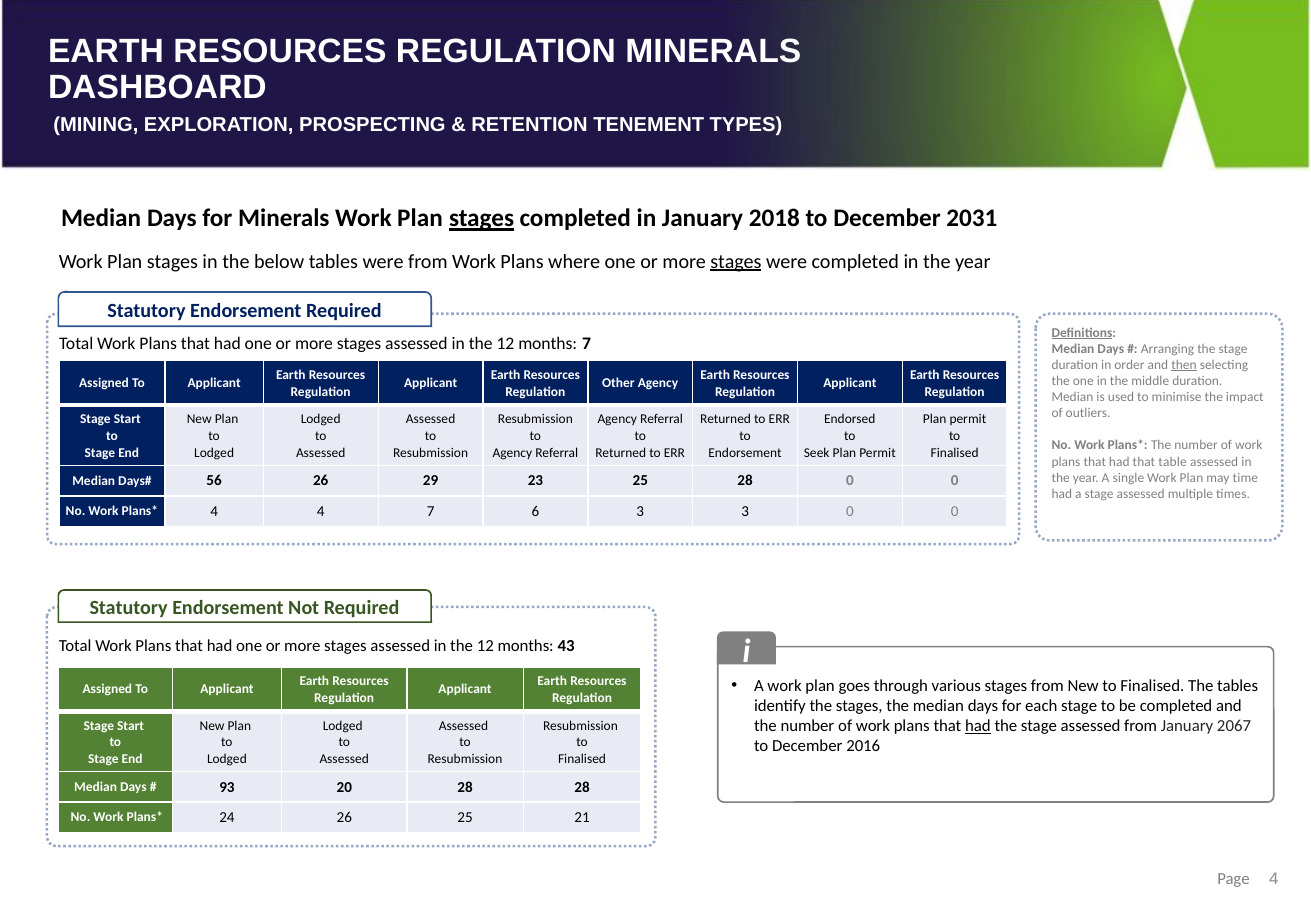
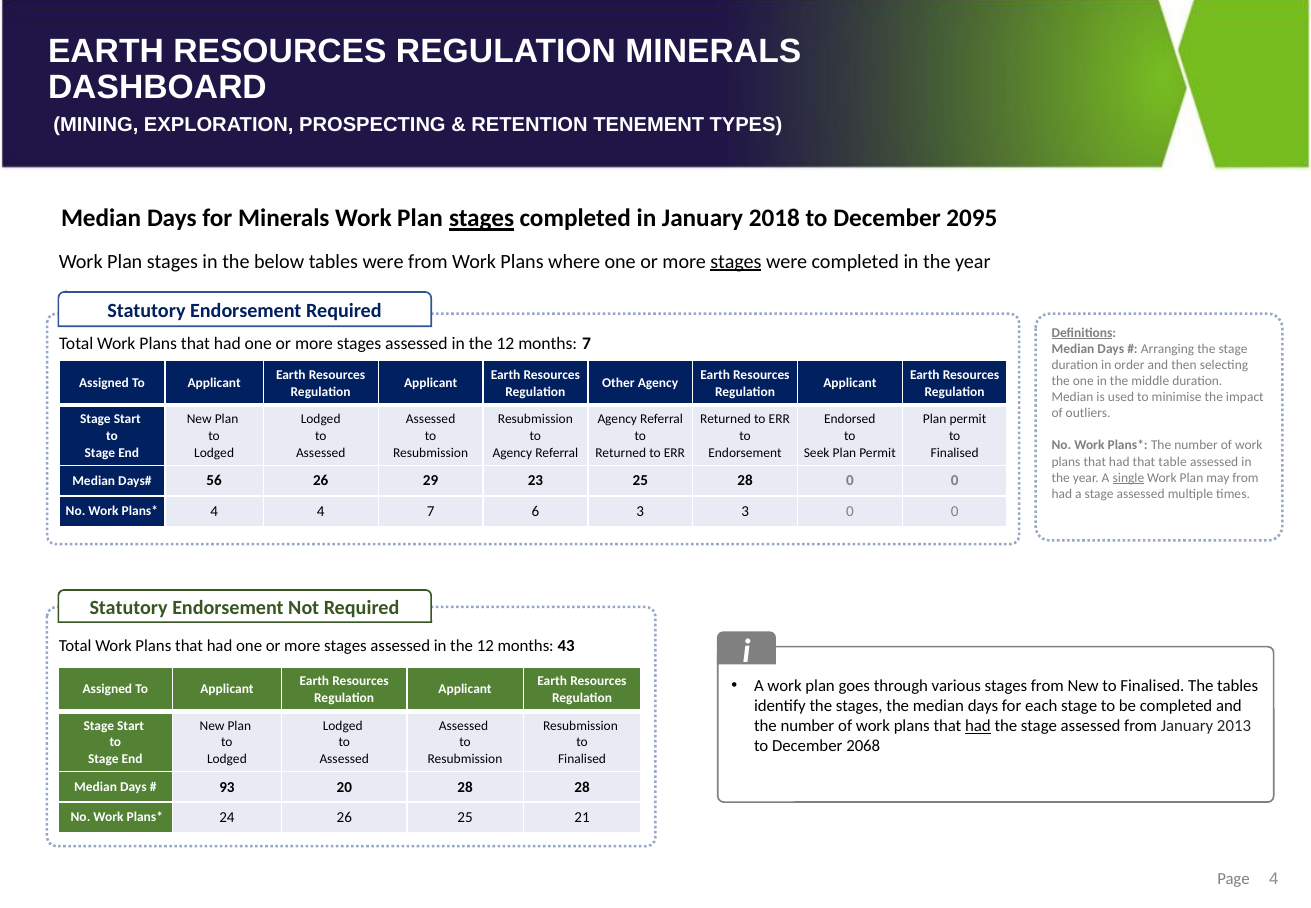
2031: 2031 -> 2095
then underline: present -> none
single underline: none -> present
may time: time -> from
2067: 2067 -> 2013
2016: 2016 -> 2068
